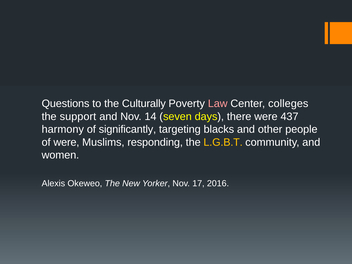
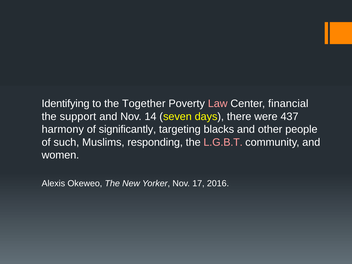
Questions: Questions -> Identifying
Culturally: Culturally -> Together
colleges: colleges -> financial
of were: were -> such
L.G.B.T colour: yellow -> pink
